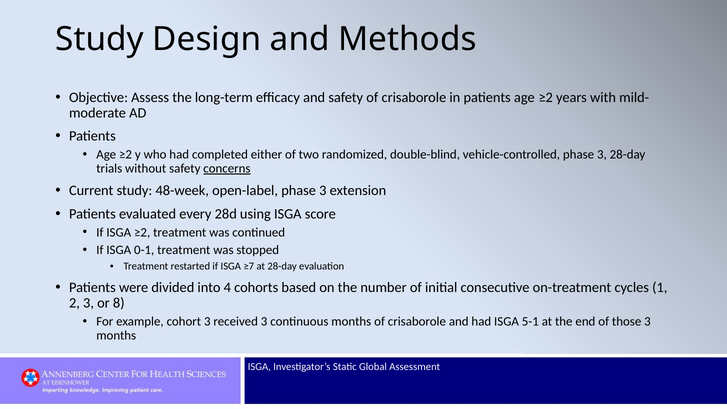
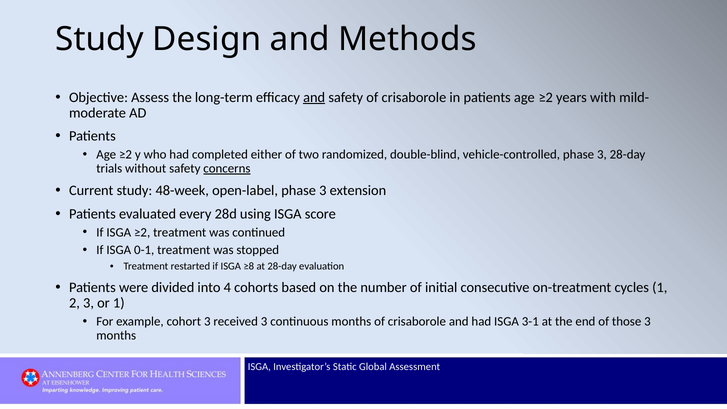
and at (314, 97) underline: none -> present
≥7: ≥7 -> ≥8
or 8: 8 -> 1
5-1: 5-1 -> 3-1
